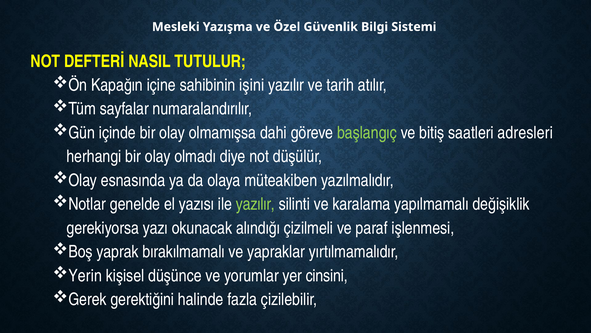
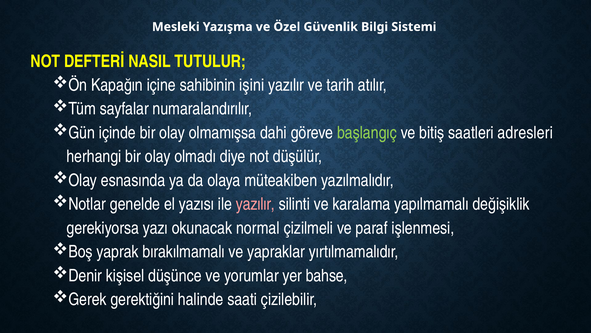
yazılır at (255, 204) colour: light green -> pink
alındığı: alındığı -> normal
Yerin: Yerin -> Denir
cinsini: cinsini -> bahse
fazla: fazla -> saati
